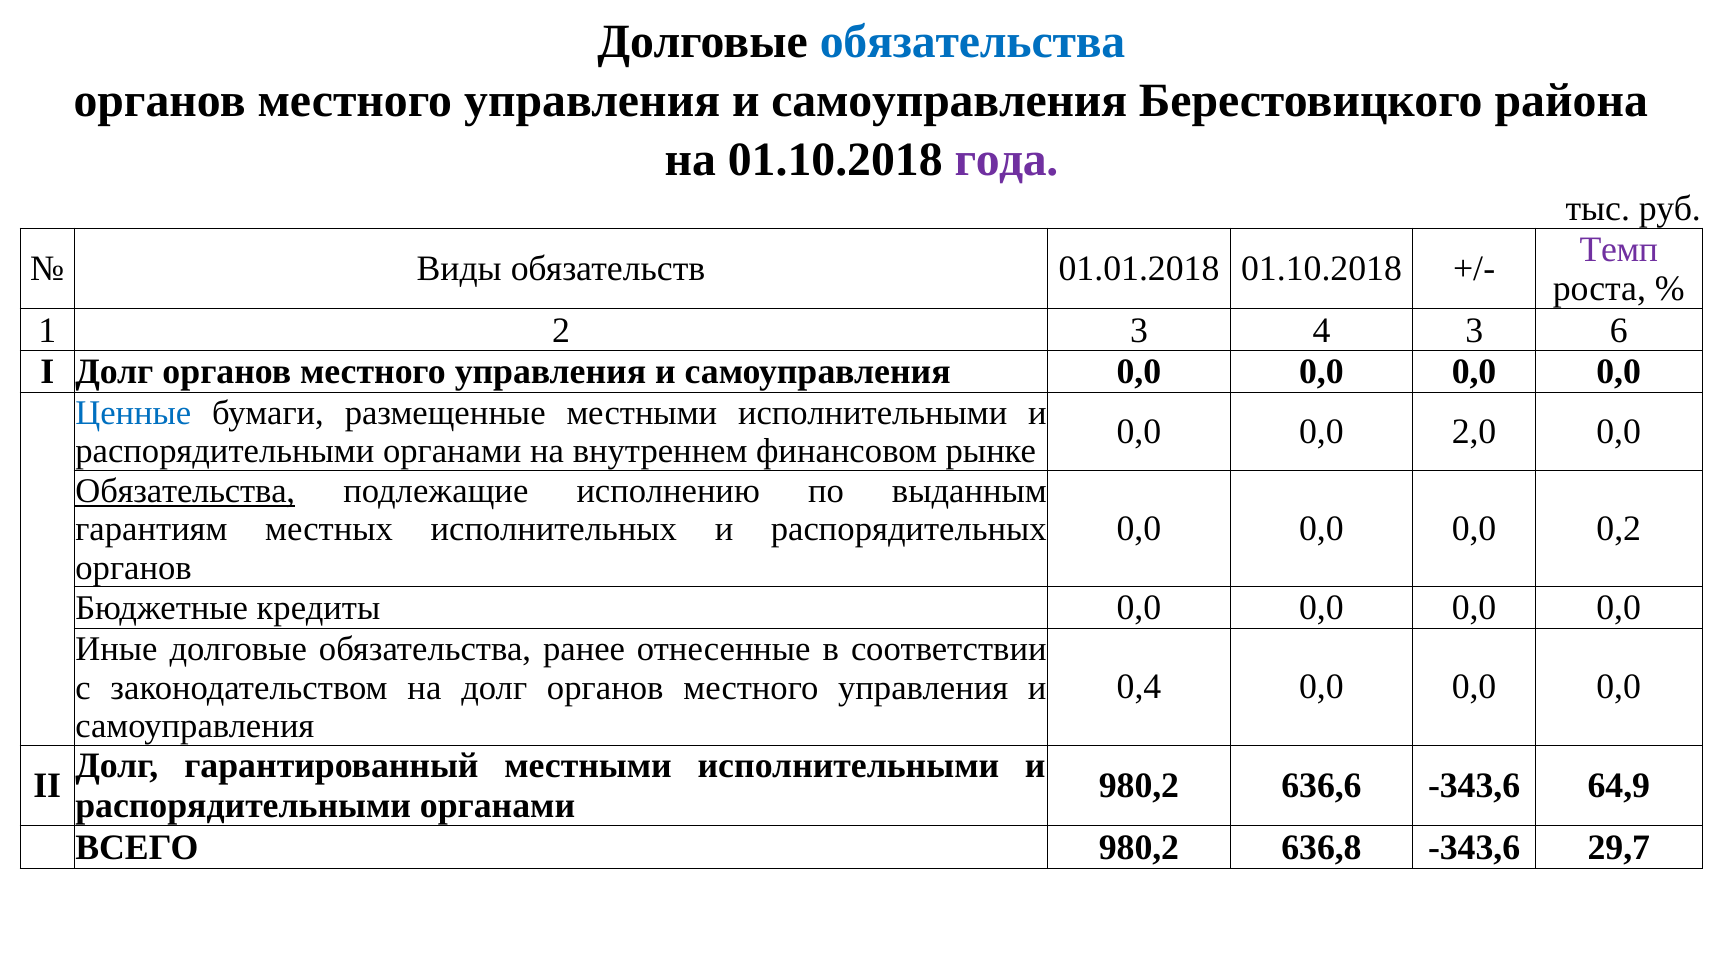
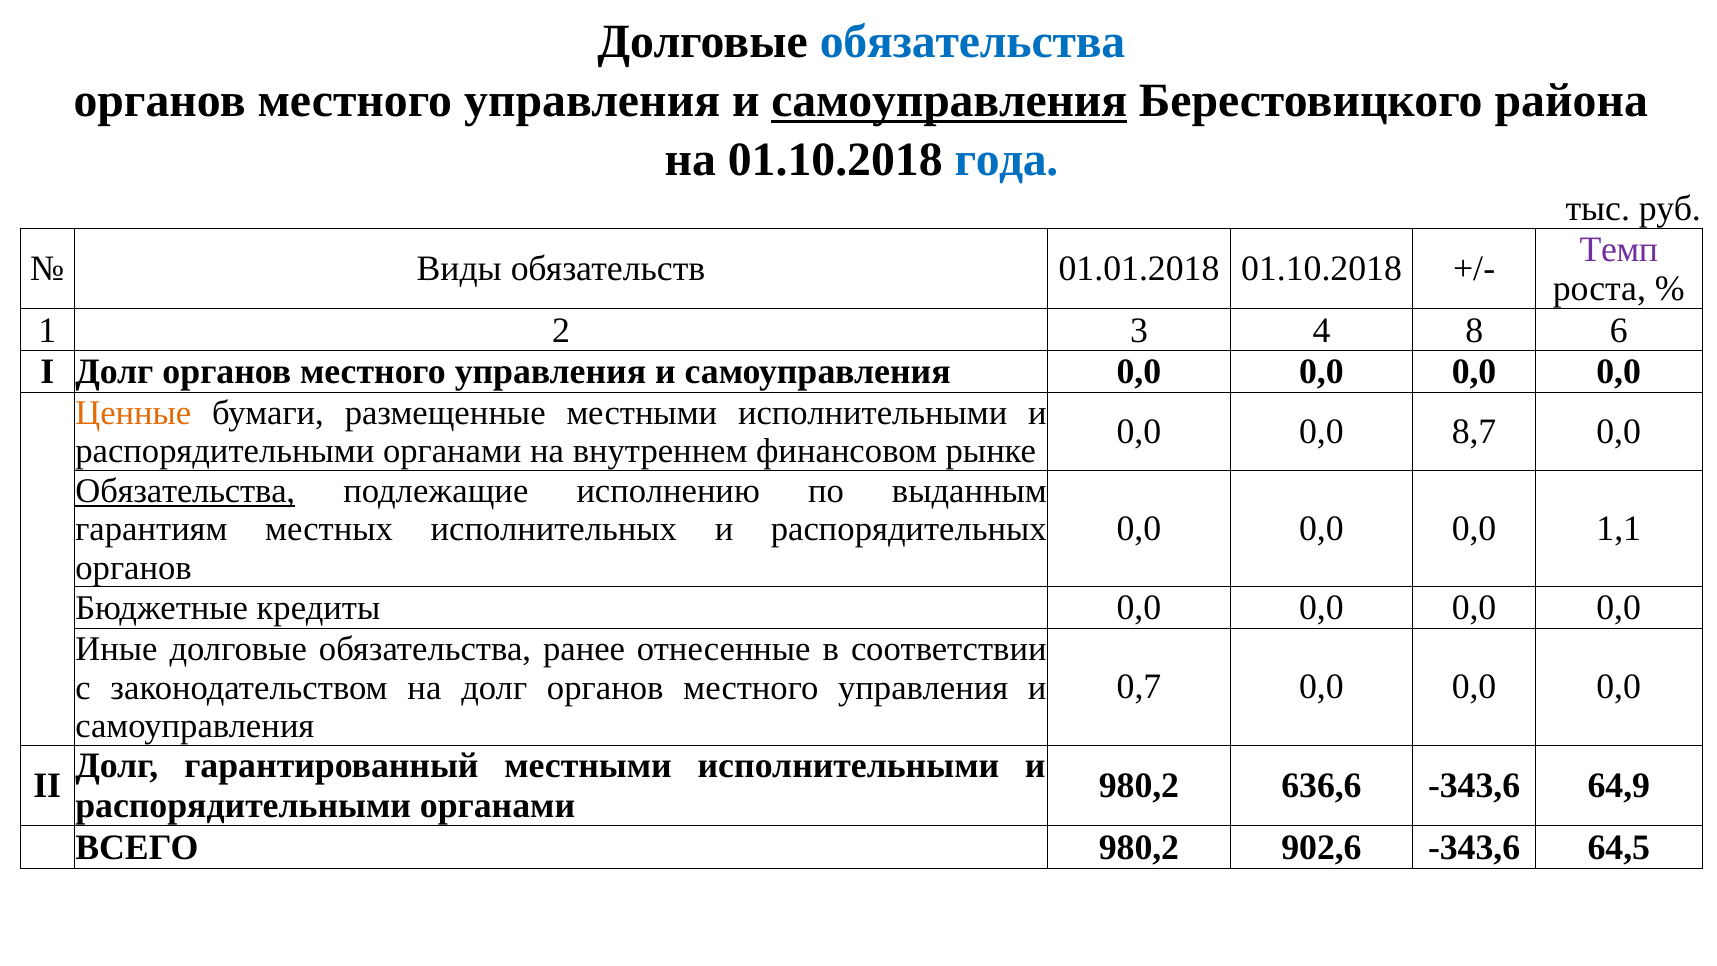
самоуправления at (949, 101) underline: none -> present
года colour: purple -> blue
4 3: 3 -> 8
Ценные colour: blue -> orange
2,0: 2,0 -> 8,7
0,2: 0,2 -> 1,1
0,4: 0,4 -> 0,7
636,8: 636,8 -> 902,6
29,7: 29,7 -> 64,5
